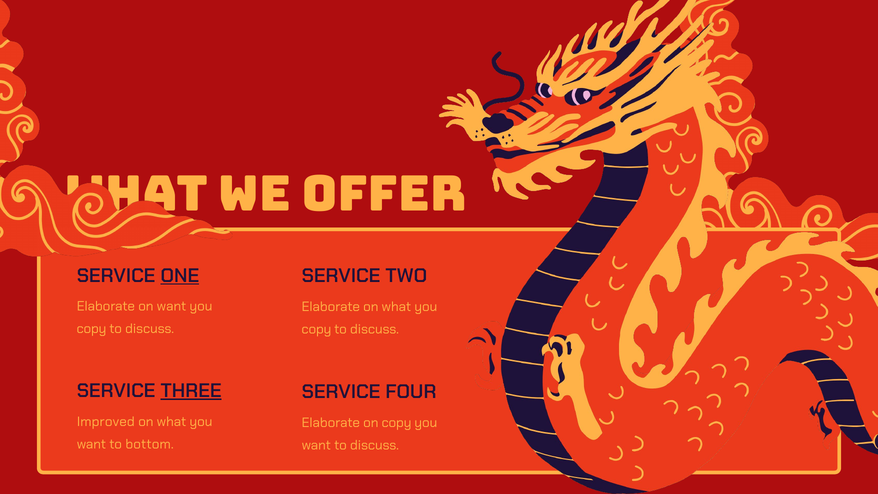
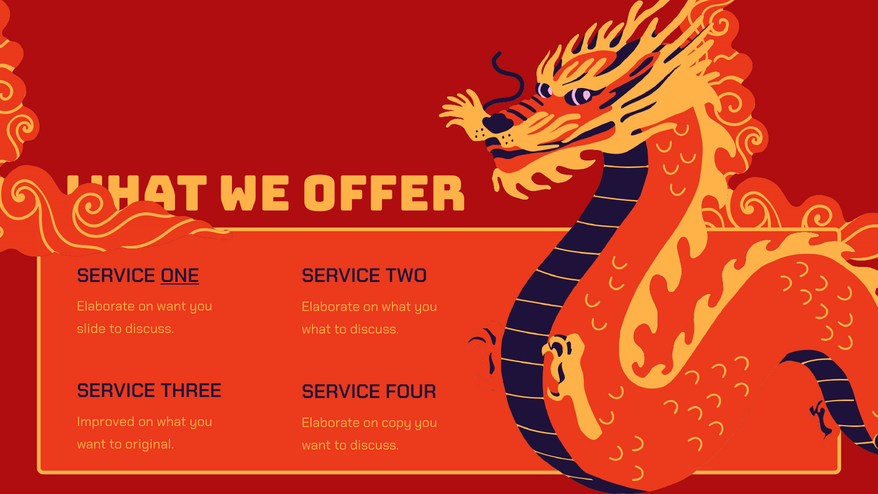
copy at (91, 329): copy -> slide
copy at (316, 329): copy -> what
THREE underline: present -> none
bottom: bottom -> original
